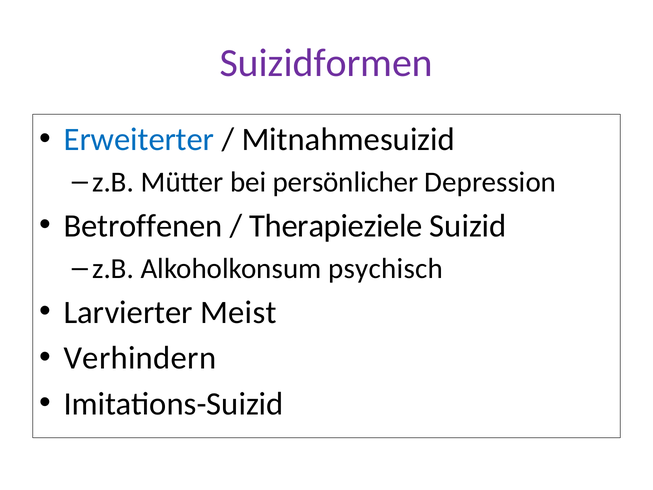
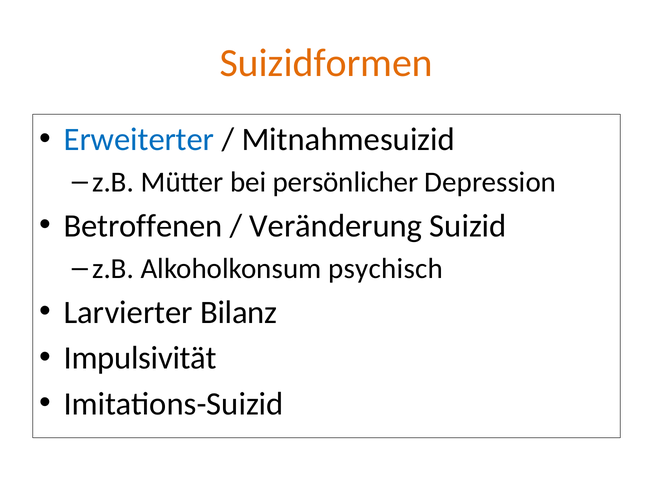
Suizidformen colour: purple -> orange
Therapieziele: Therapieziele -> Veränderung
Meist: Meist -> Bilanz
Verhindern: Verhindern -> Impulsivität
